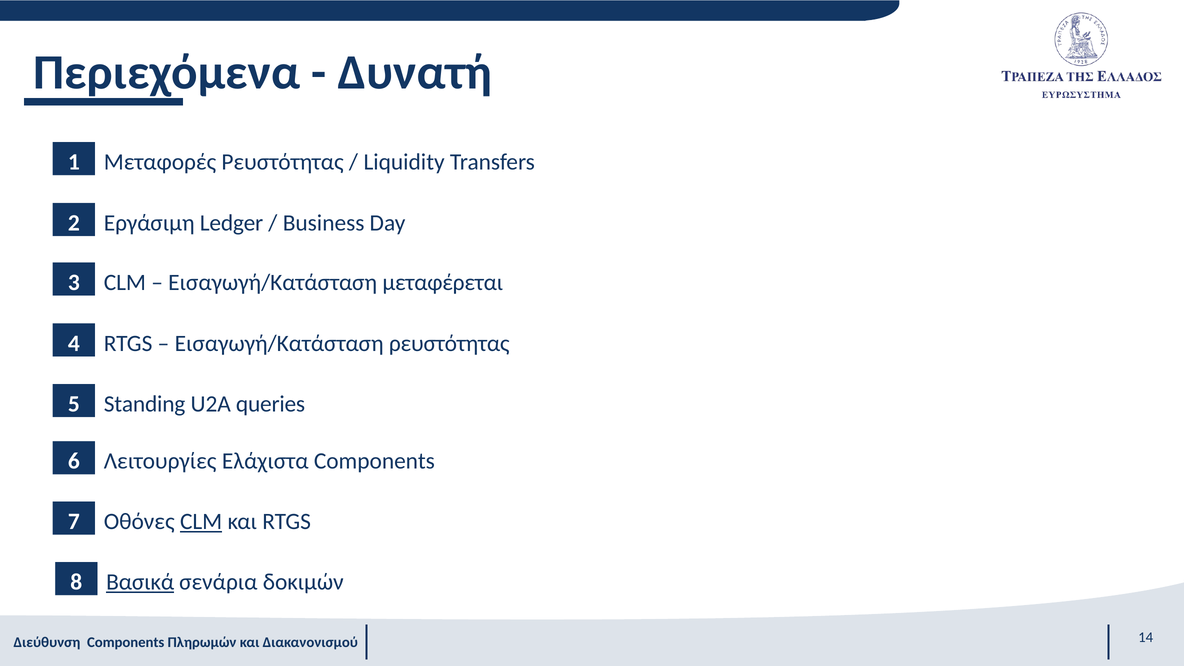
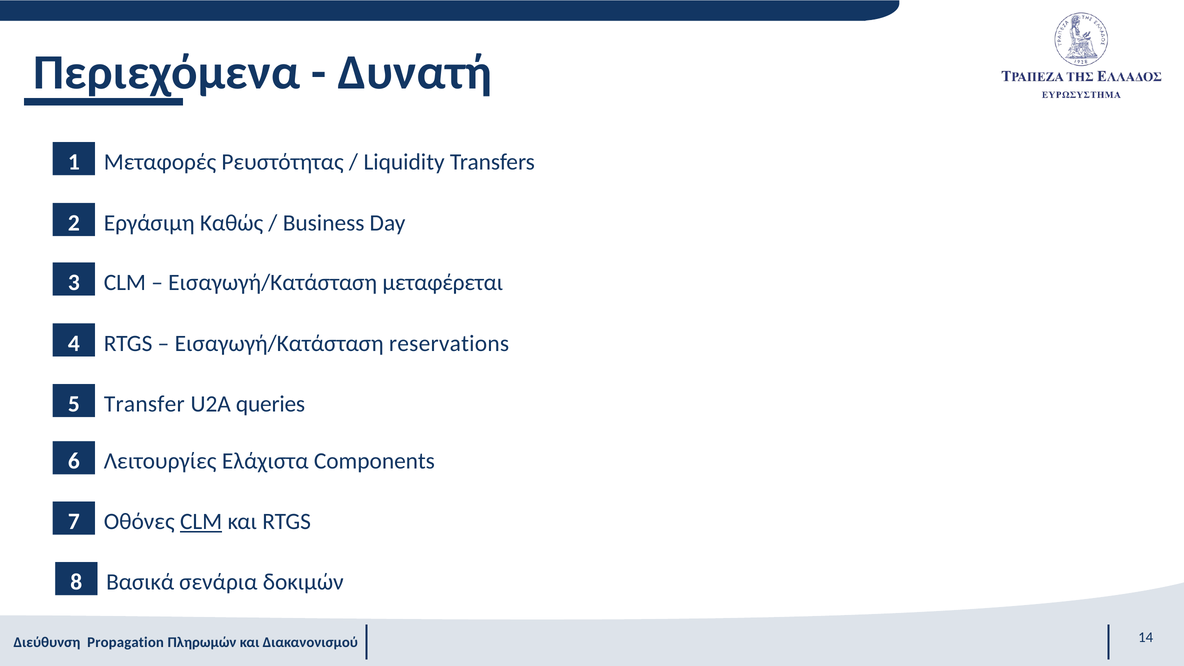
Ledger: Ledger -> Καθώς
Εισαγωγή/Κατάσταση ρευστότητας: ρευστότητας -> reservations
Standing: Standing -> Transfer
Βασικά underline: present -> none
Διεύθυνση Components: Components -> Propagation
